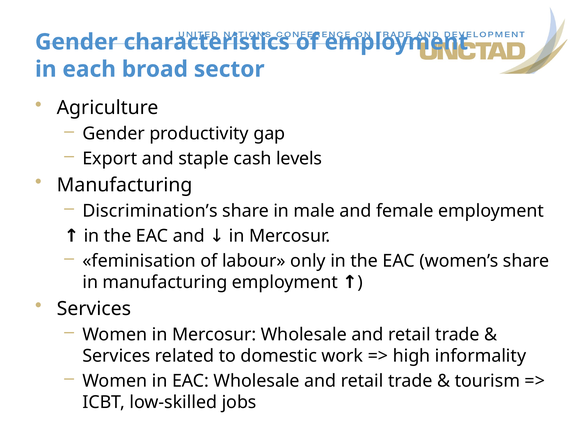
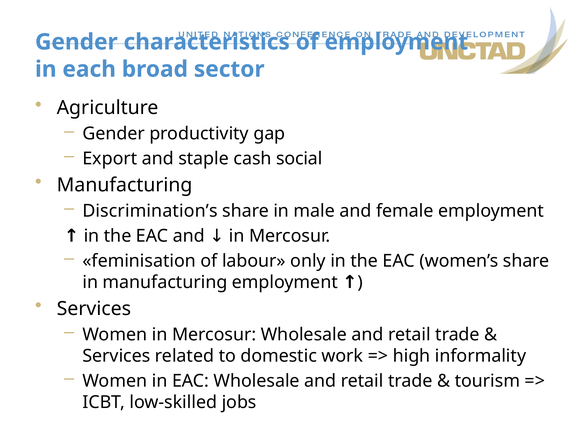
levels: levels -> social
